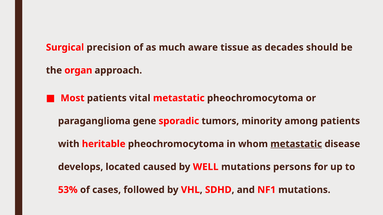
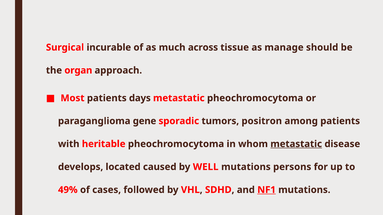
precision: precision -> incurable
aware: aware -> across
decades: decades -> manage
vital: vital -> days
minority: minority -> positron
53%: 53% -> 49%
NF1 underline: none -> present
